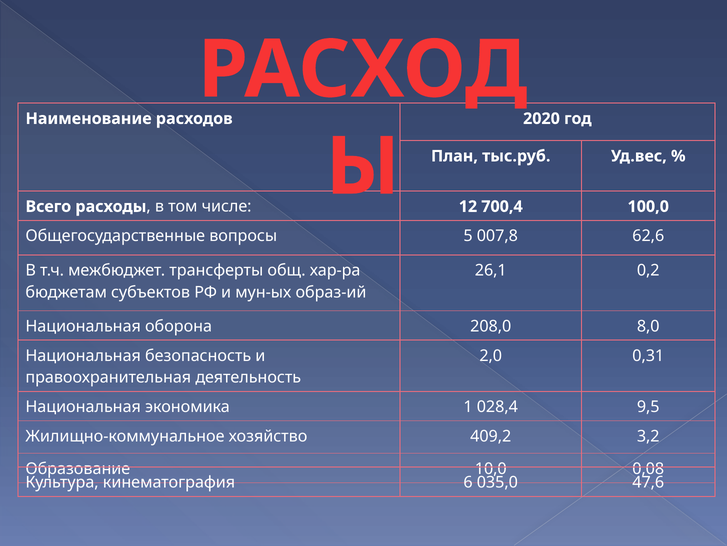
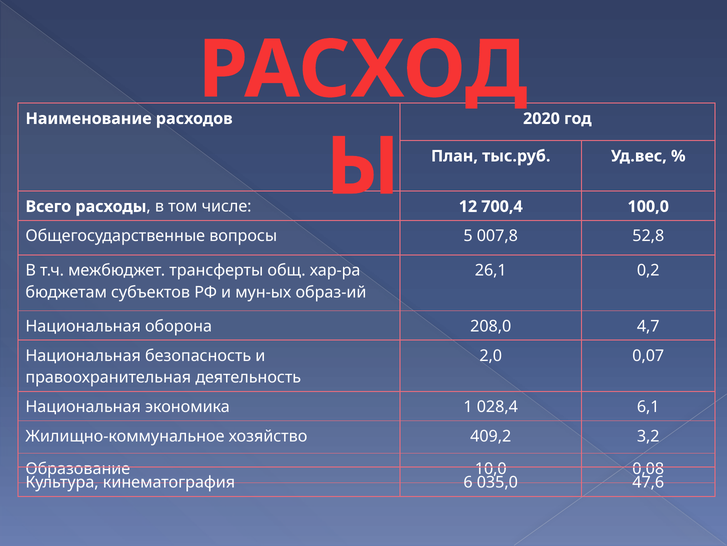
62,6: 62,6 -> 52,8
8,0: 8,0 -> 4,7
0,31: 0,31 -> 0,07
9,5: 9,5 -> 6,1
